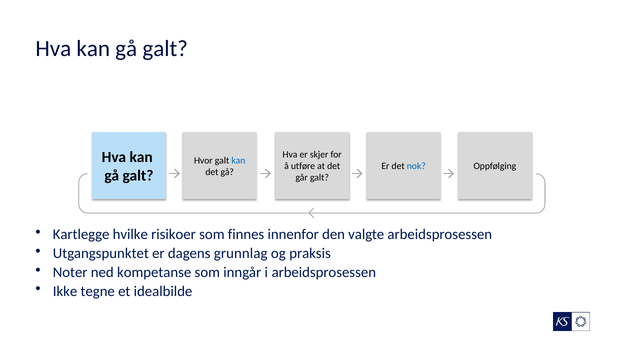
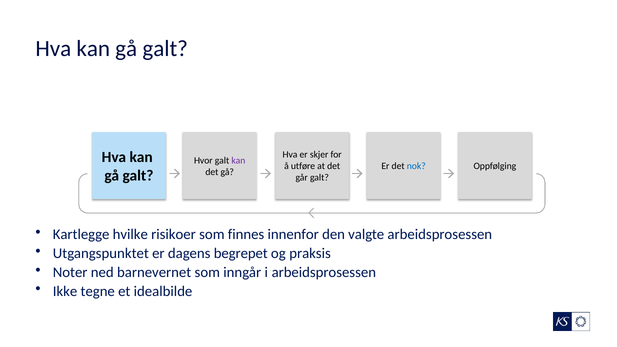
kan at (238, 160) colour: blue -> purple
grunnlag: grunnlag -> begrepet
kompetanse: kompetanse -> barnevernet
